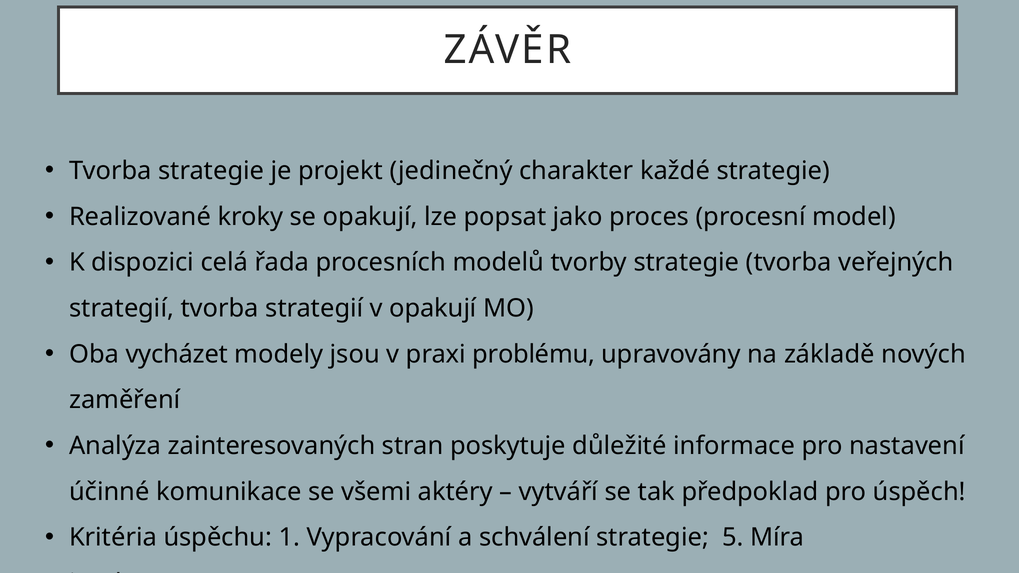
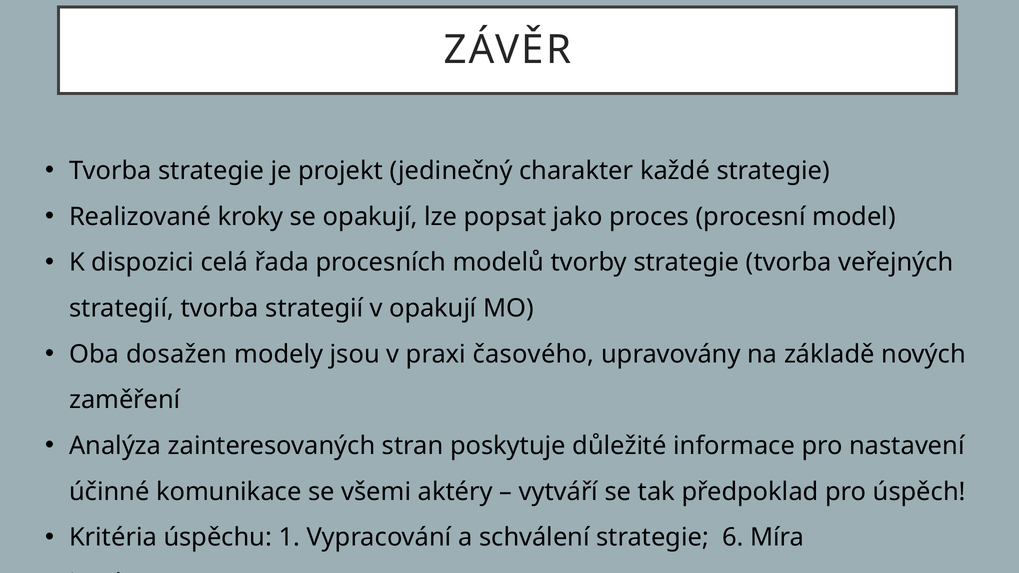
vycházet: vycházet -> dosažen
problému: problému -> časového
5: 5 -> 6
